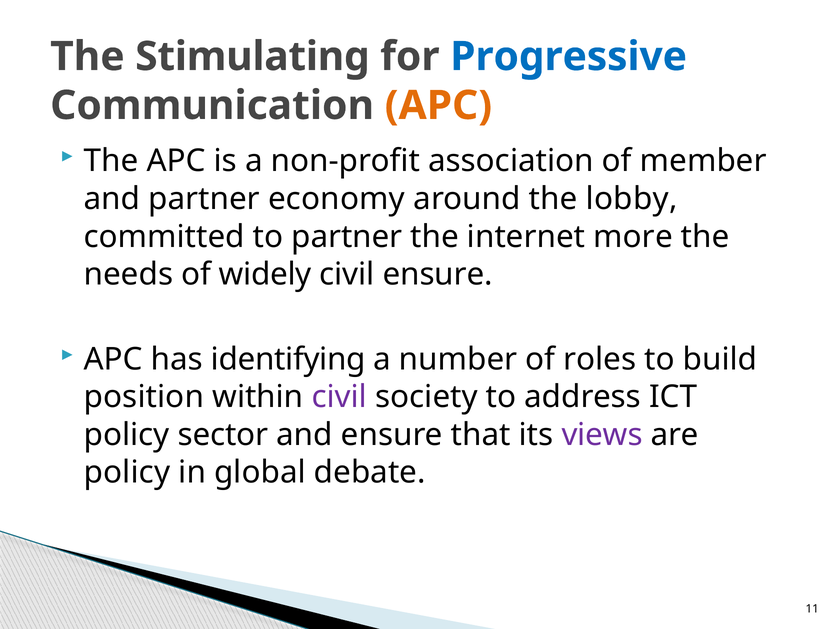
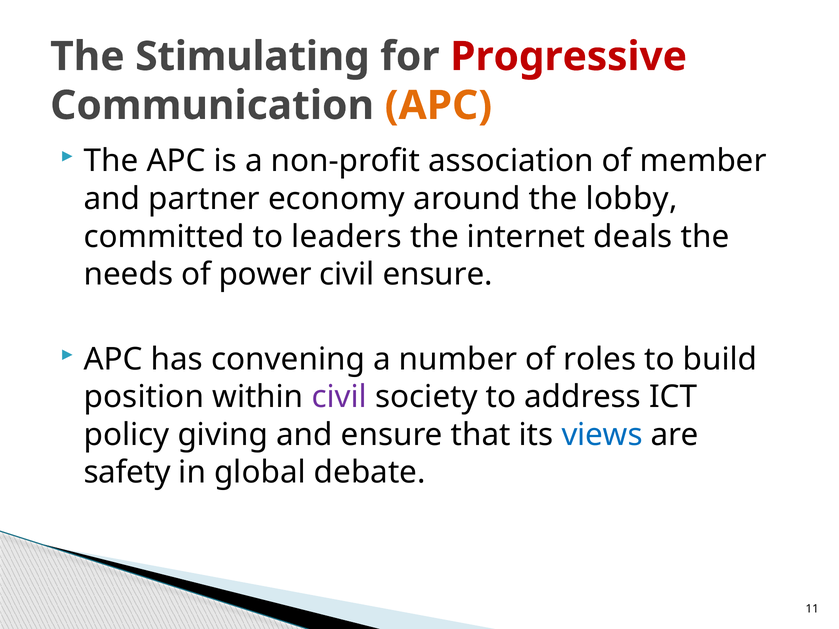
Progressive colour: blue -> red
to partner: partner -> leaders
more: more -> deals
widely: widely -> power
identifying: identifying -> convening
sector: sector -> giving
views colour: purple -> blue
policy at (127, 473): policy -> safety
